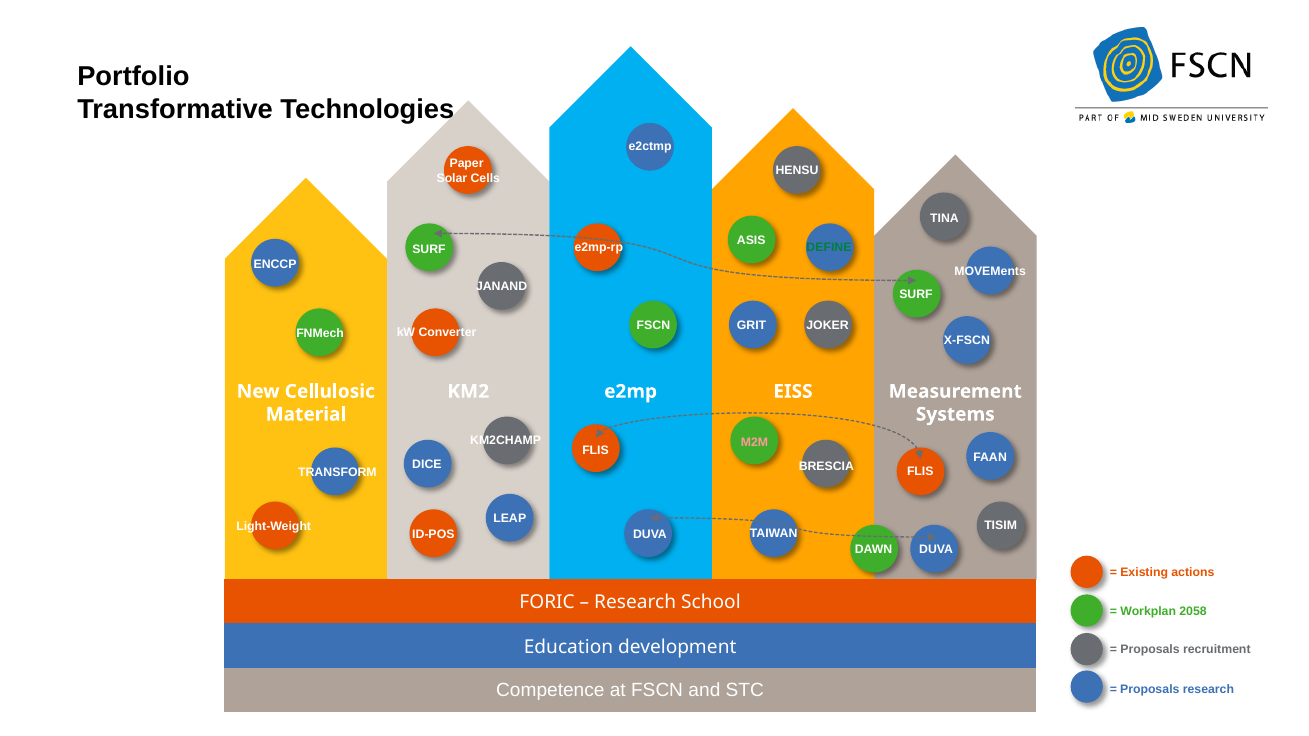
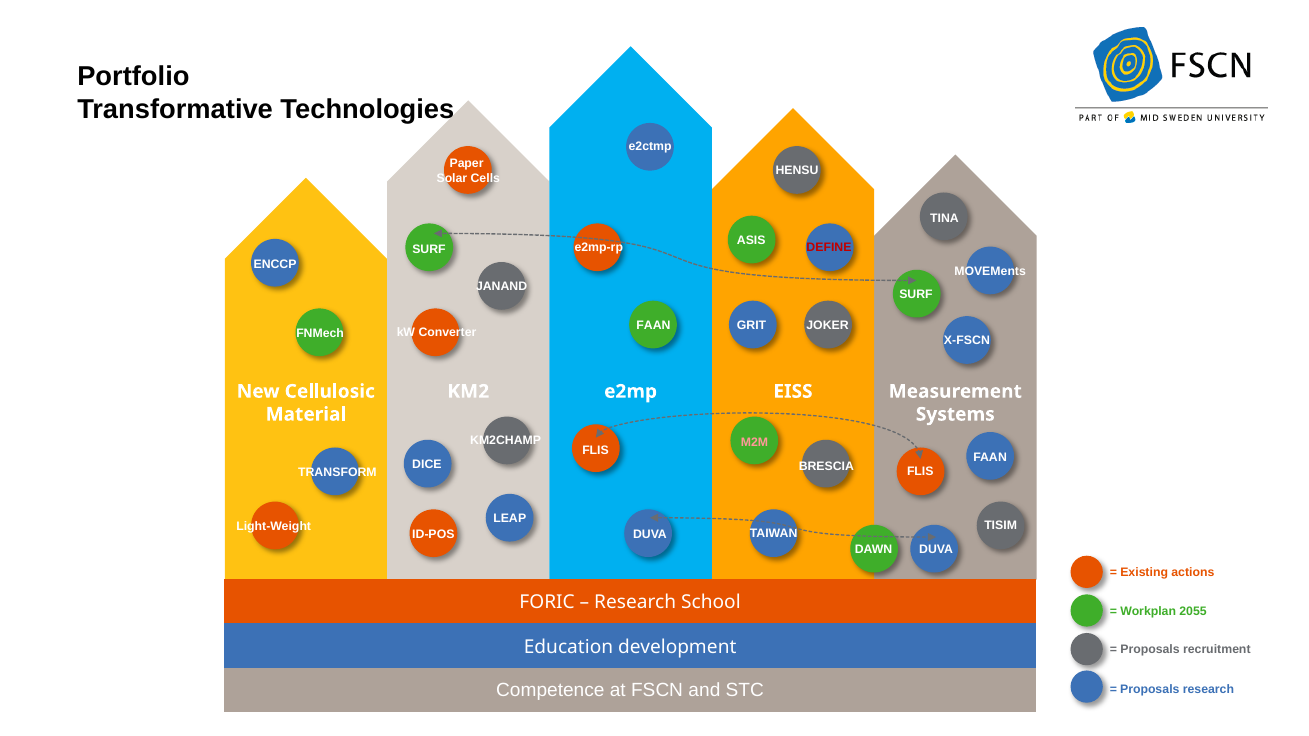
DEFINE colour: green -> red
FSCN at (653, 326): FSCN -> FAAN
2058: 2058 -> 2055
